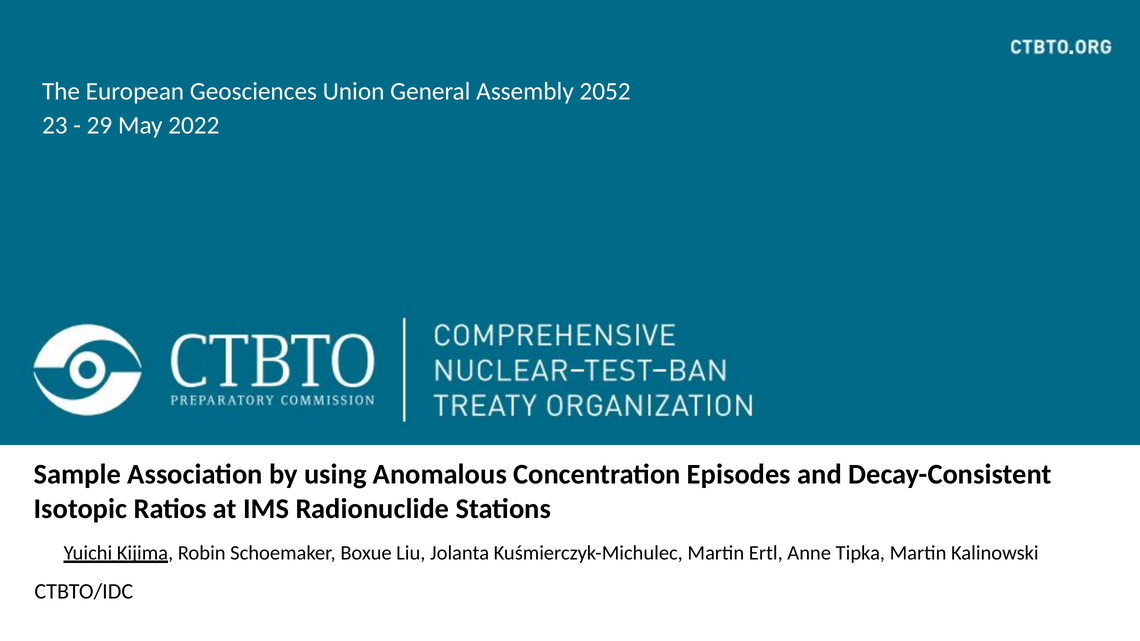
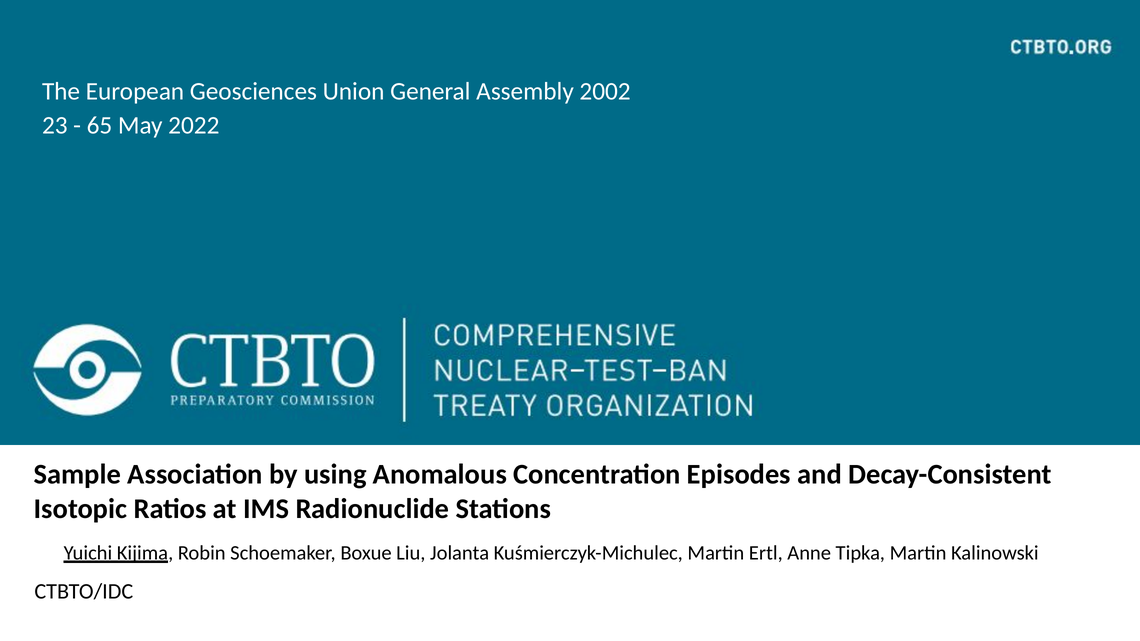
2052: 2052 -> 2002
29: 29 -> 65
